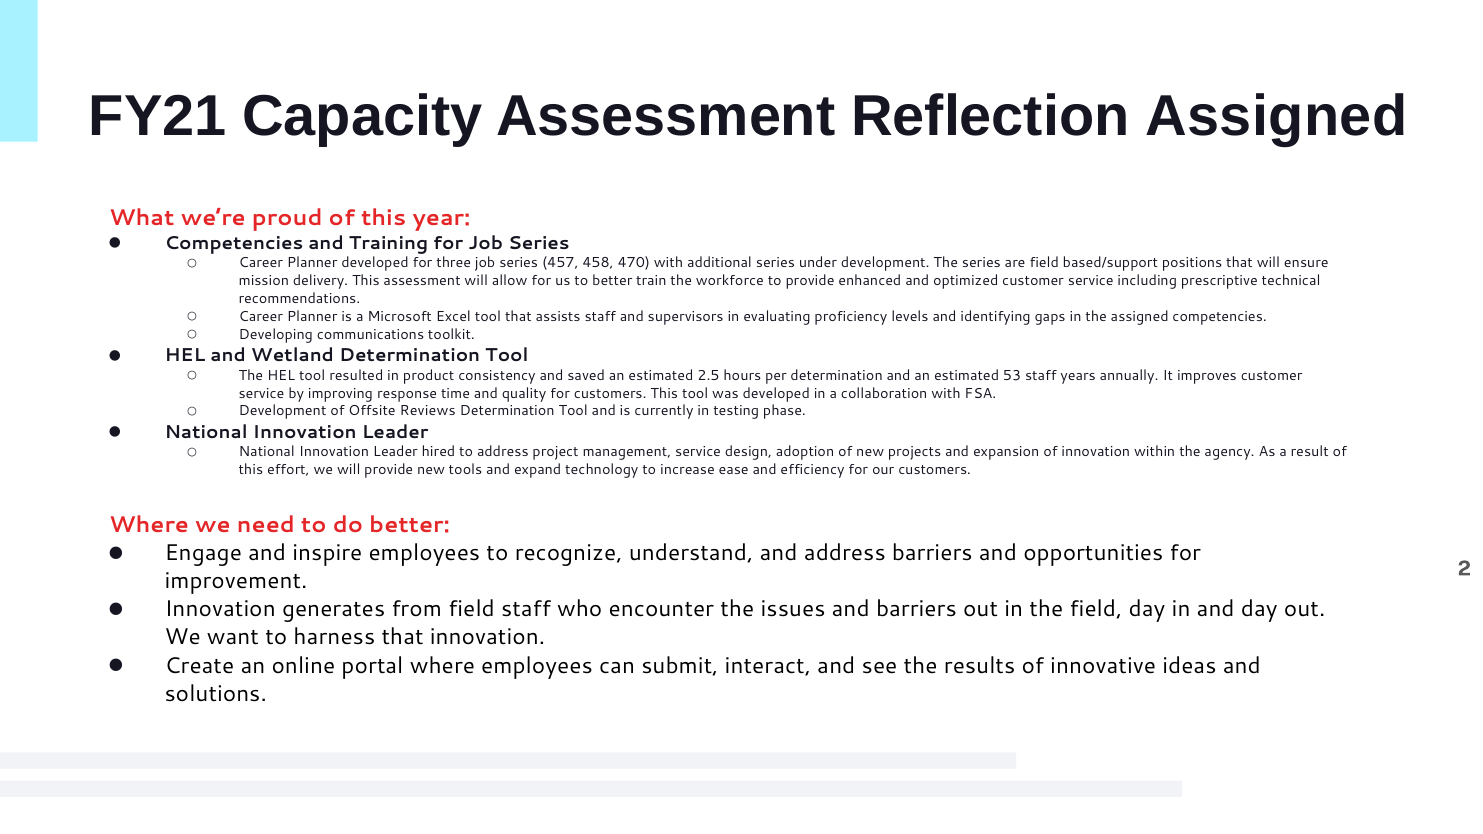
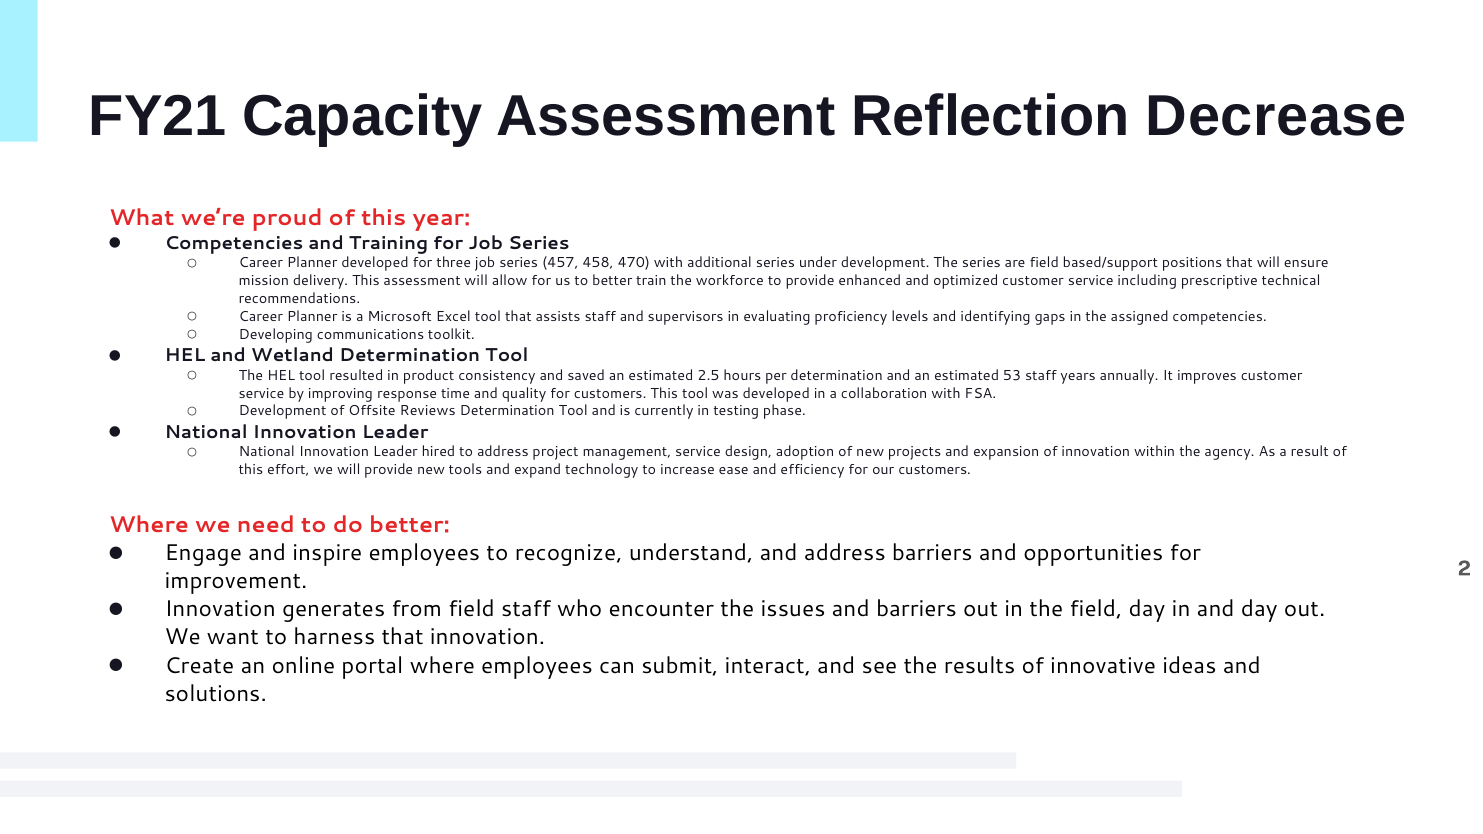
Reflection Assigned: Assigned -> Decrease
